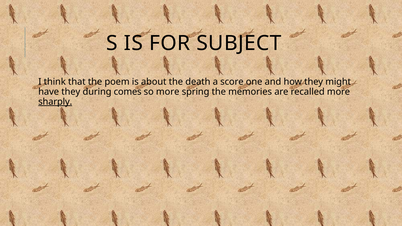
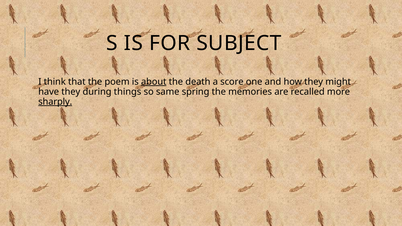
about underline: none -> present
comes: comes -> things
so more: more -> same
